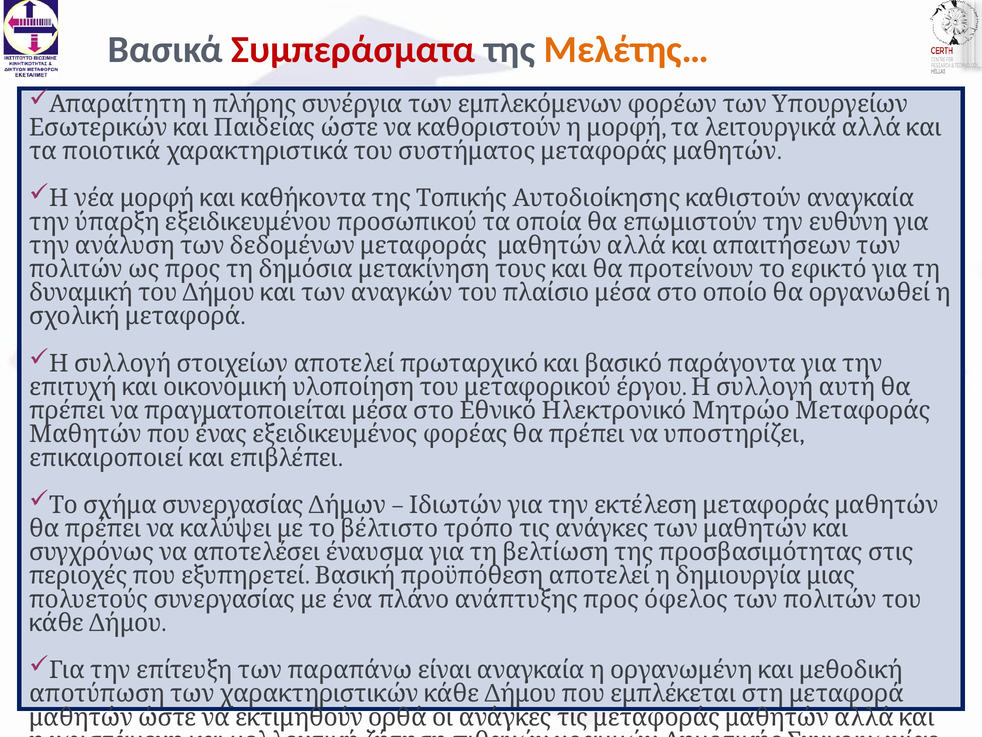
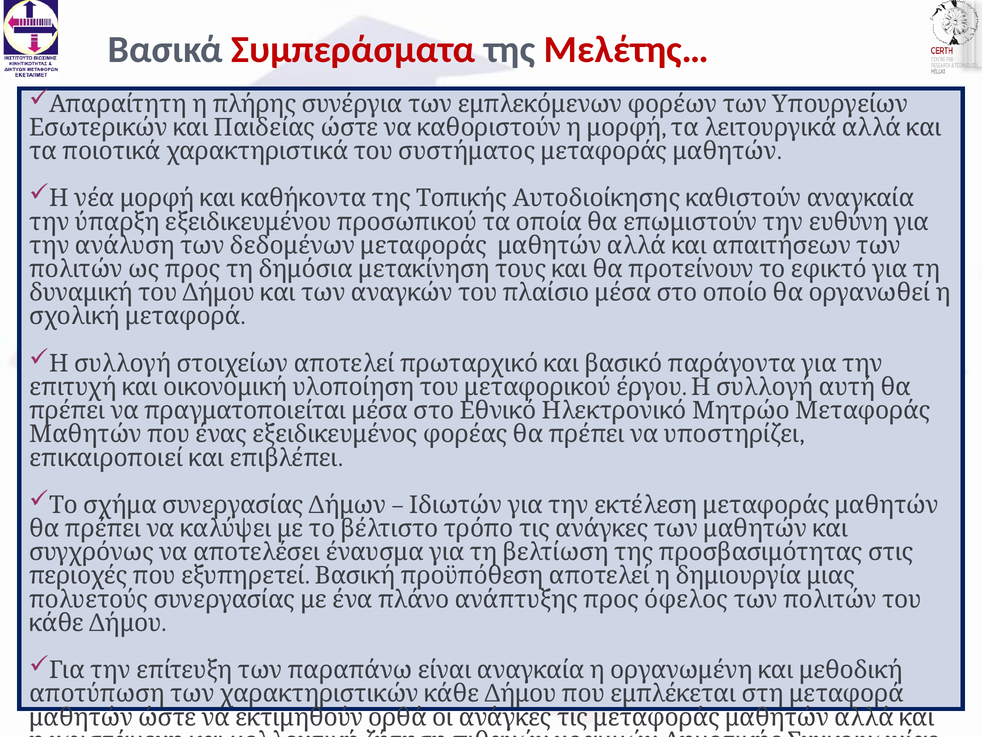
Μελέτης… colour: orange -> red
